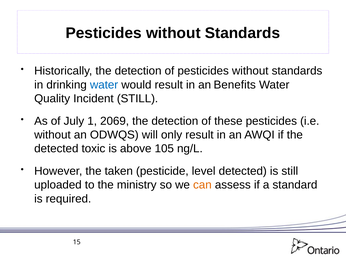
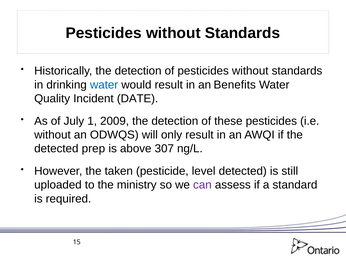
Incident STILL: STILL -> DATE
2069: 2069 -> 2009
toxic: toxic -> prep
105: 105 -> 307
can colour: orange -> purple
